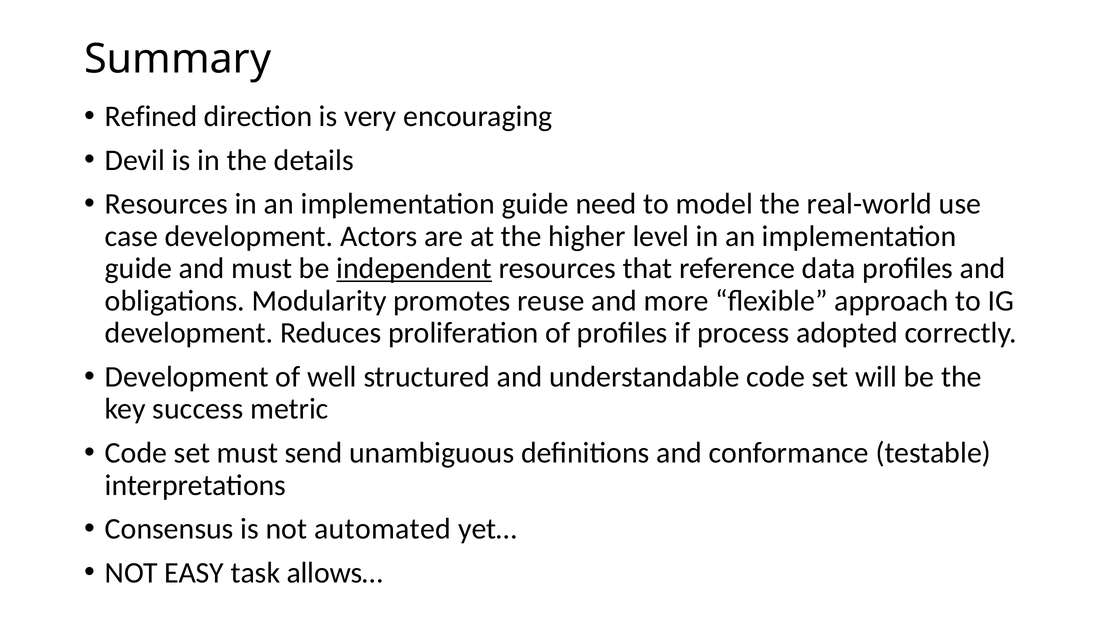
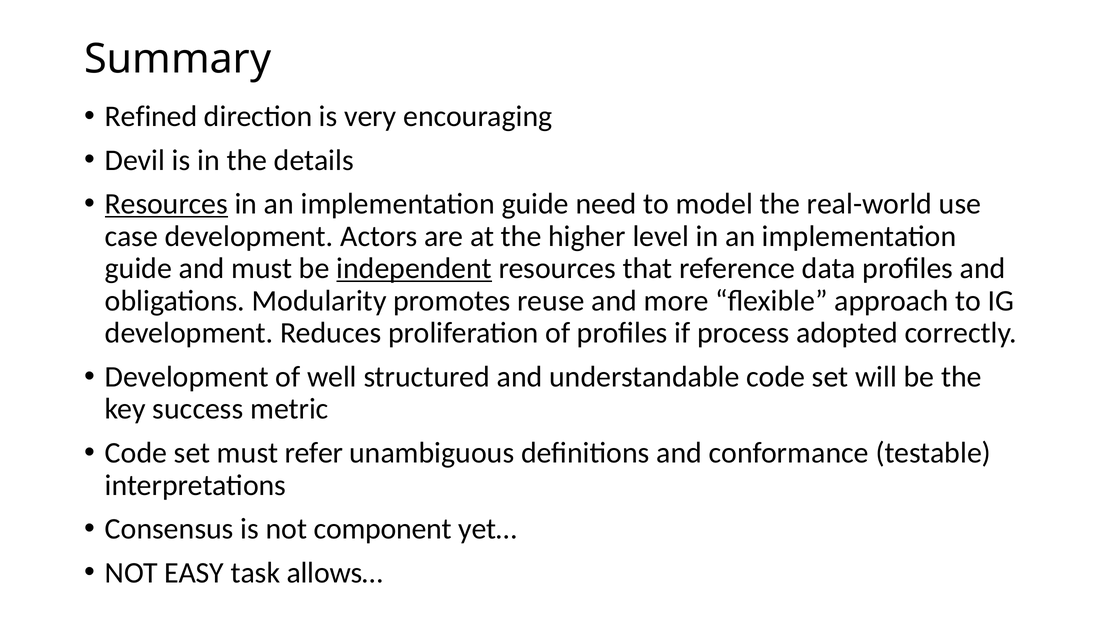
Resources at (166, 204) underline: none -> present
send: send -> refer
automated: automated -> component
